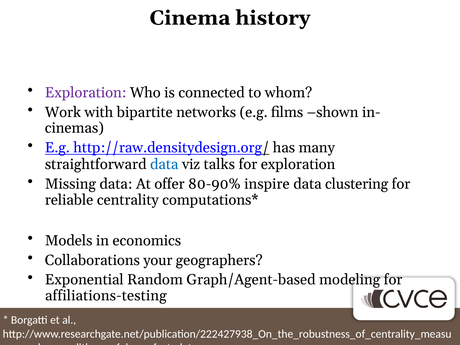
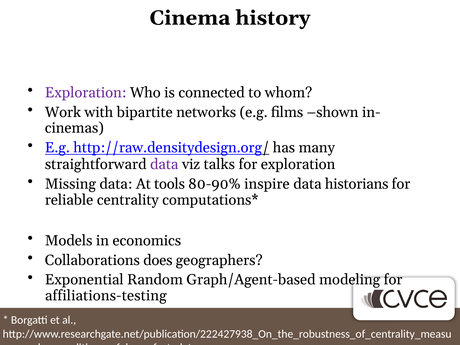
data at (164, 164) colour: blue -> purple
offer: offer -> tools
clustering: clustering -> historians
your: your -> does
